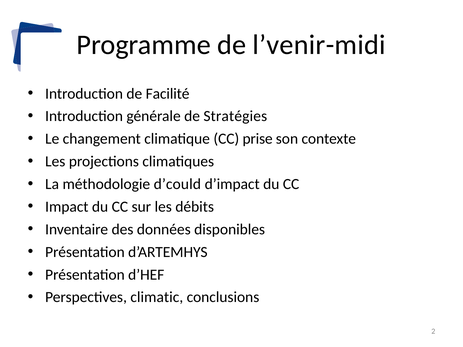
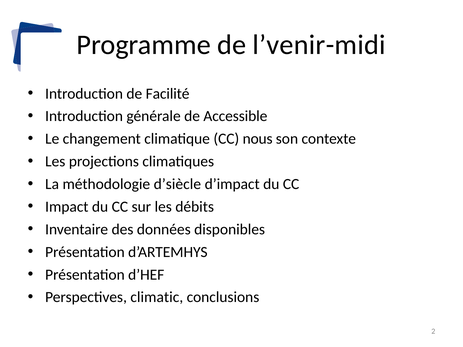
Stratégies: Stratégies -> Accessible
prise: prise -> nous
d’could: d’could -> d’siècle
